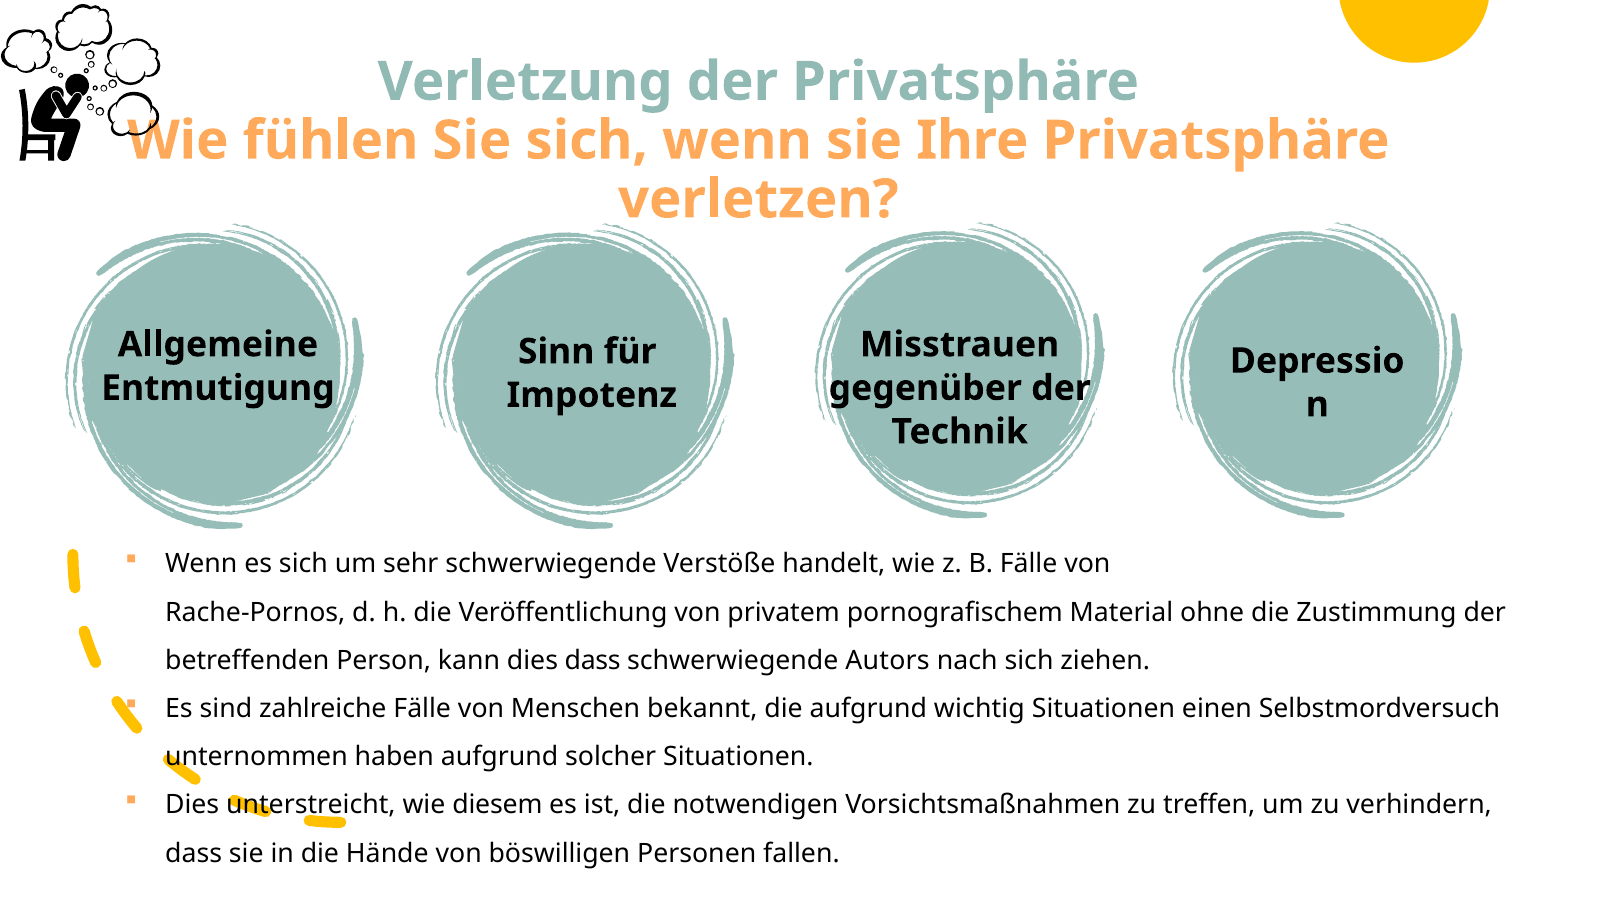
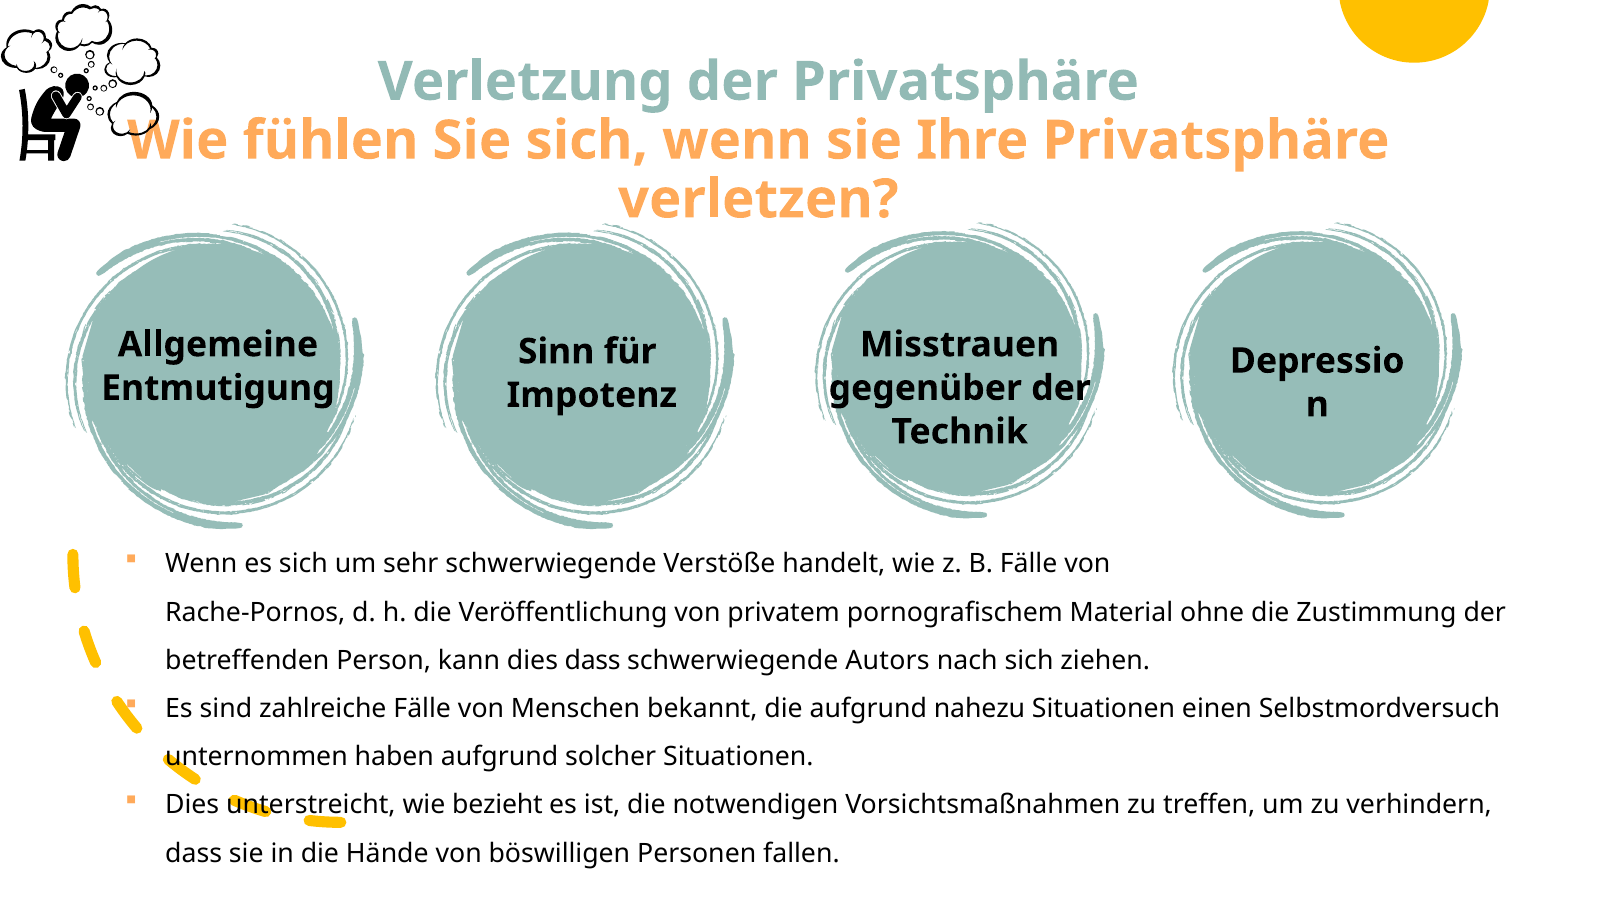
wichtig: wichtig -> nahezu
diesem: diesem -> bezieht
